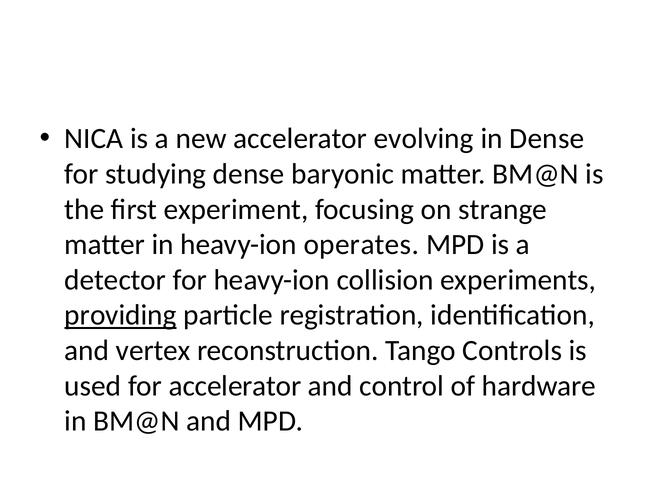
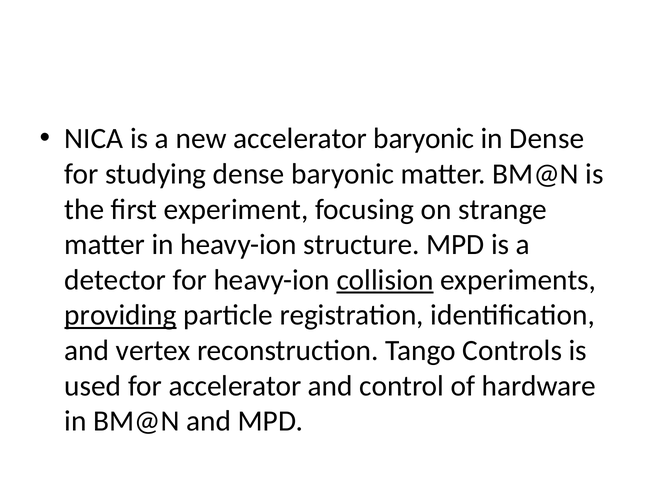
accelerator evolving: evolving -> baryonic
operates: operates -> structure
collision underline: none -> present
